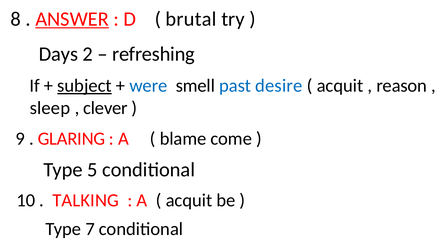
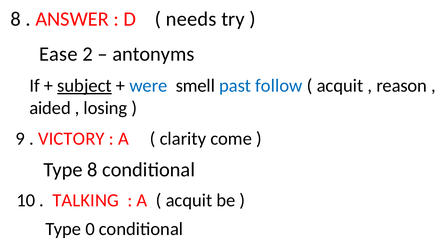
ANSWER underline: present -> none
brutal: brutal -> needs
Days: Days -> Ease
refreshing: refreshing -> antonyms
desire: desire -> follow
sleep: sleep -> aided
clever: clever -> losing
GLARING: GLARING -> VICTORY
blame: blame -> clarity
Type 5: 5 -> 8
7: 7 -> 0
